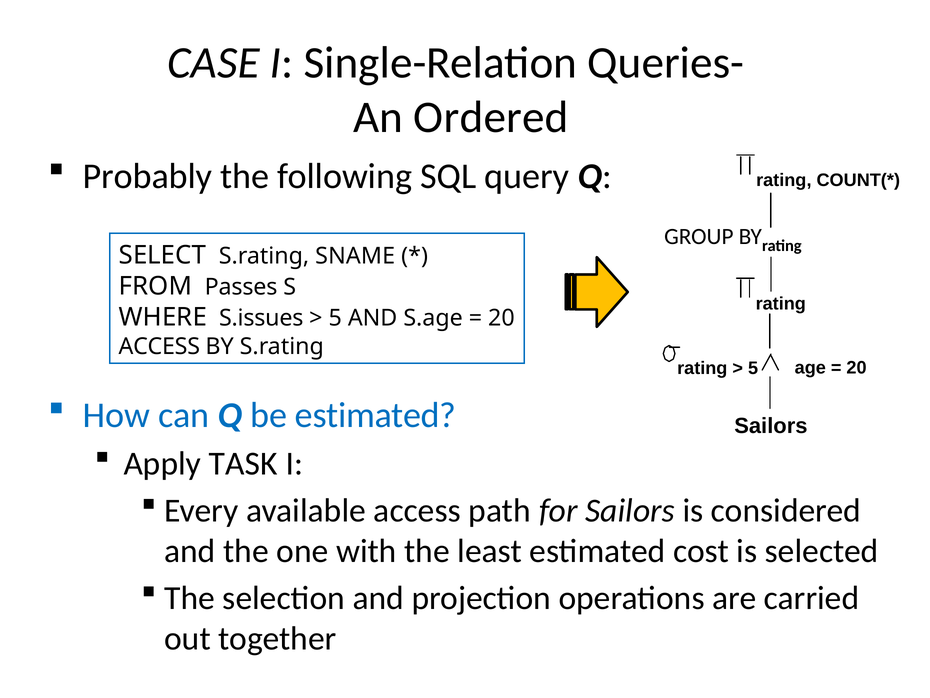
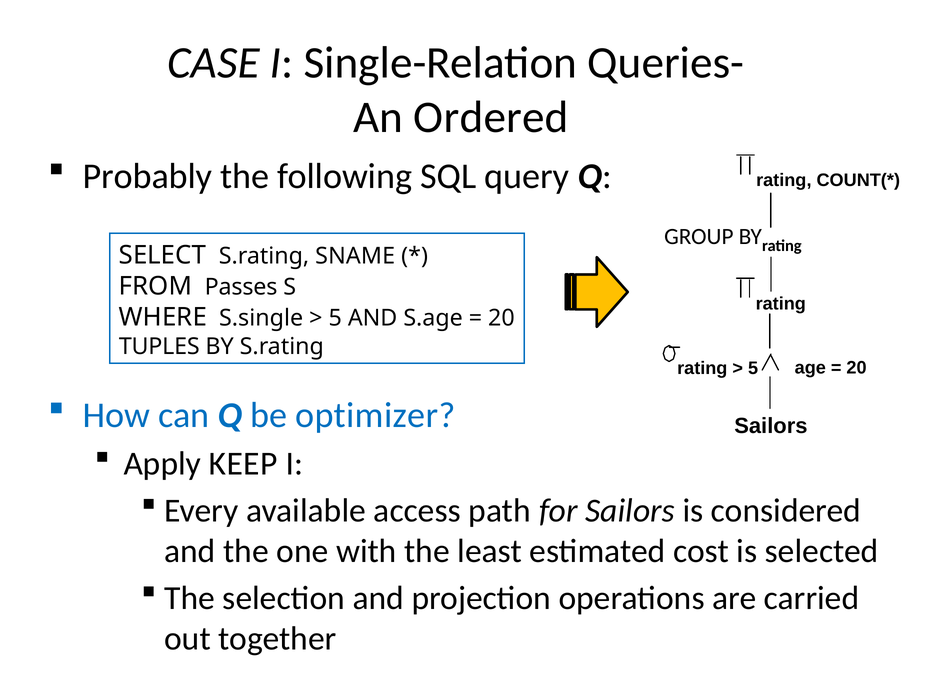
S.issues: S.issues -> S.single
ACCESS at (159, 346): ACCESS -> TUPLES
be estimated: estimated -> optimizer
TASK: TASK -> KEEP
